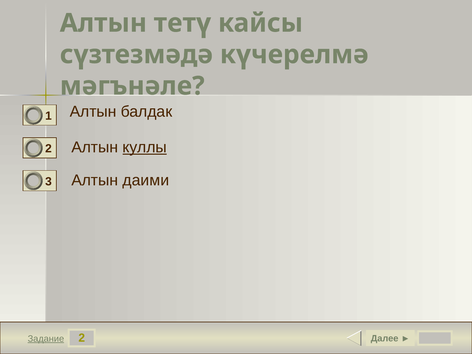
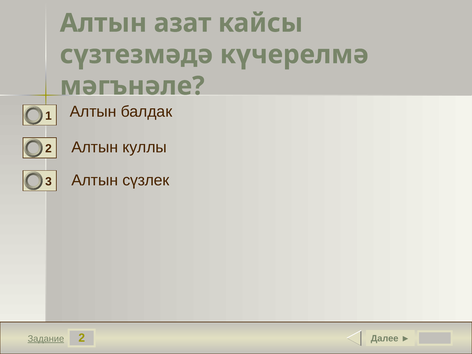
тетү: тетү -> азат
куллы underline: present -> none
даими: даими -> сүзлек
